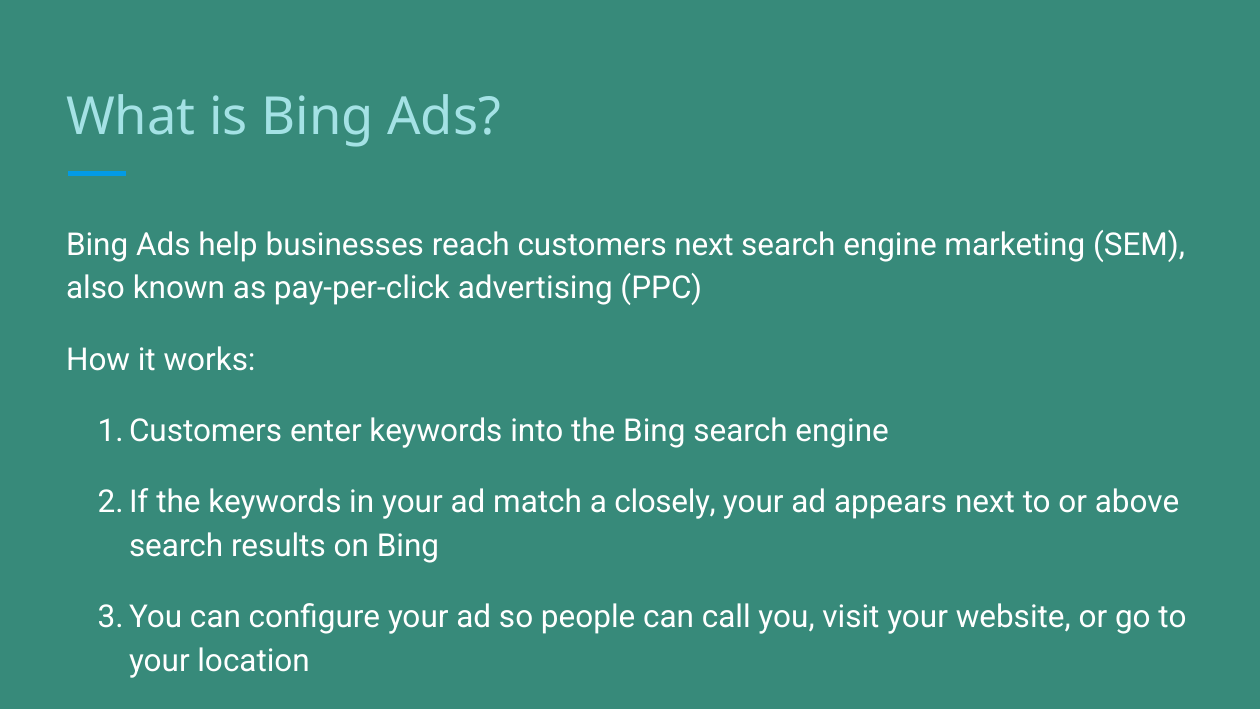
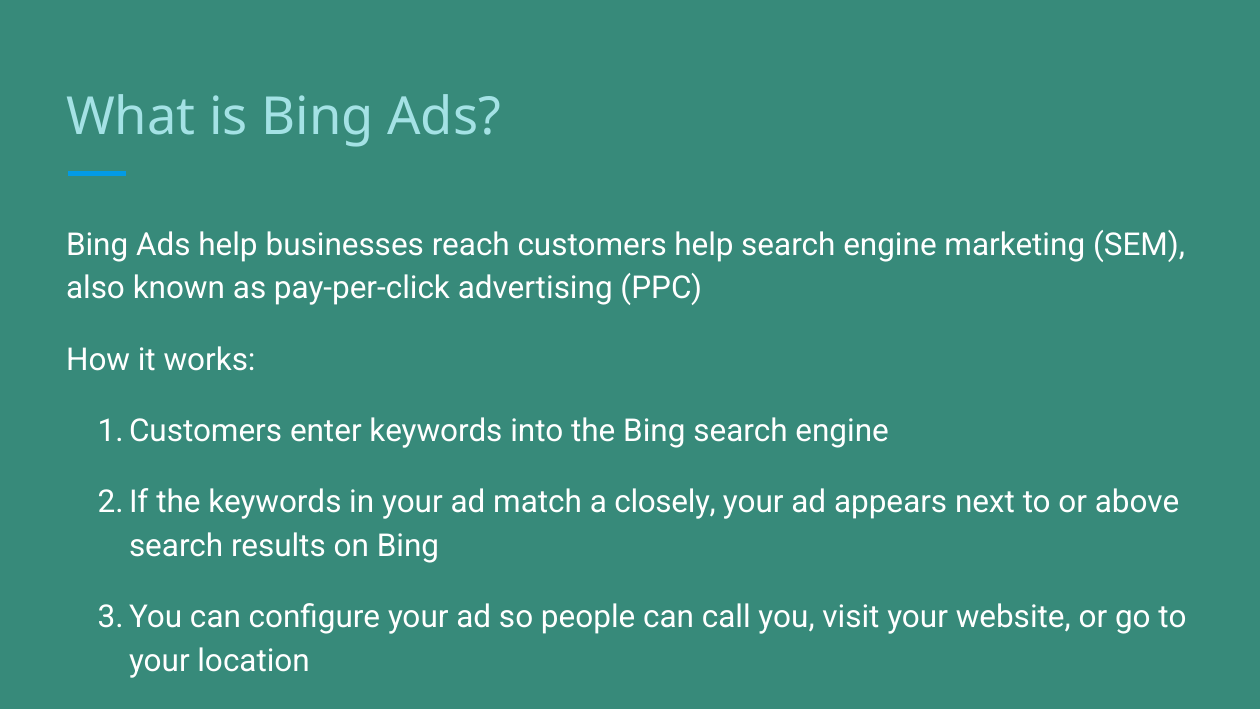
customers next: next -> help
